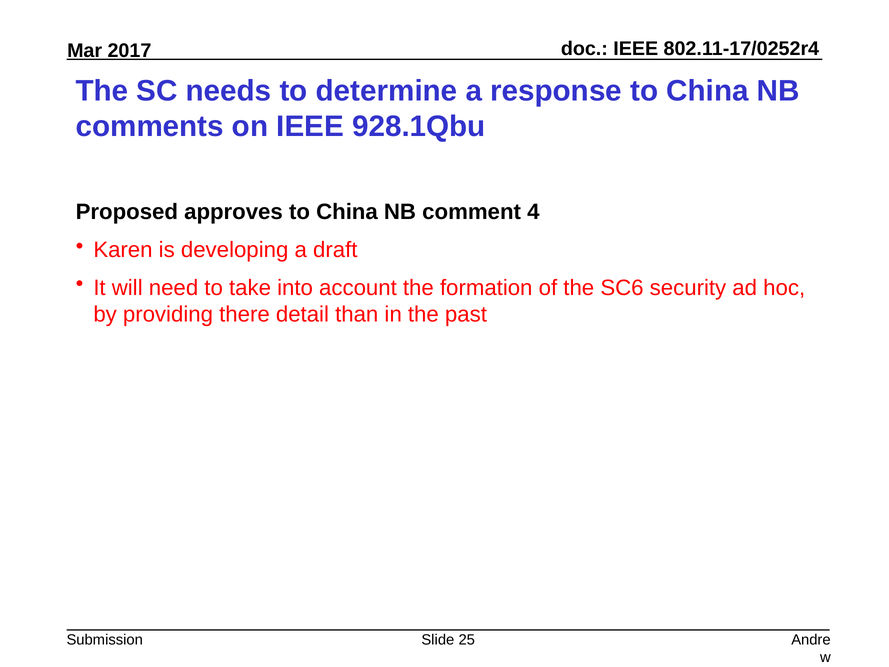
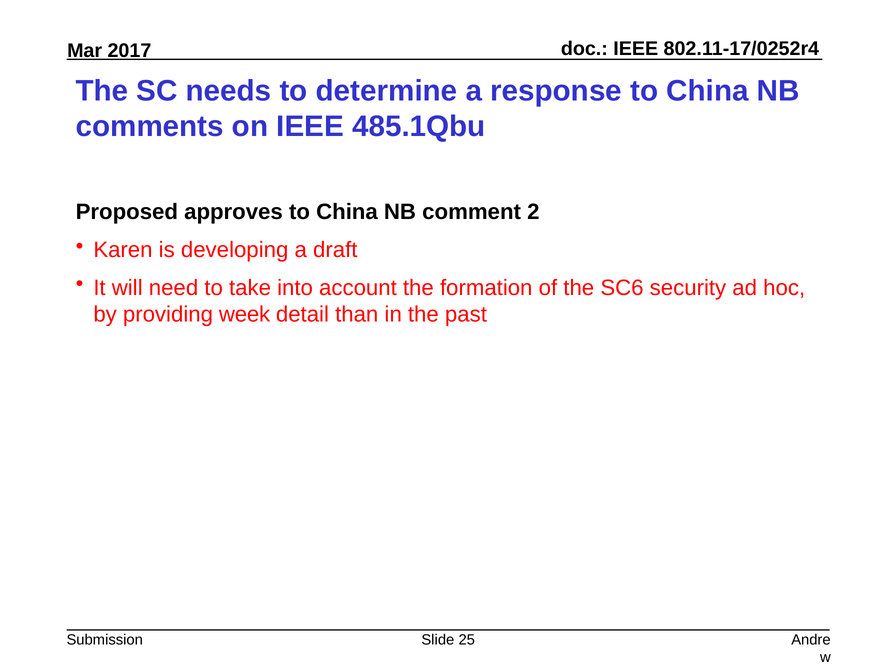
928.1Qbu: 928.1Qbu -> 485.1Qbu
4: 4 -> 2
there: there -> week
